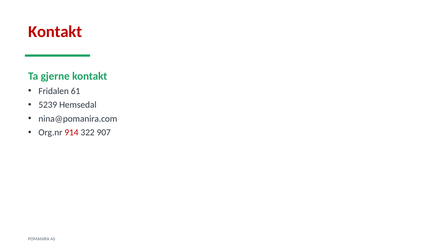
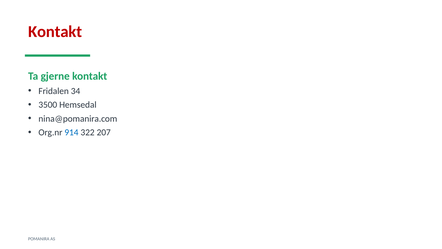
61: 61 -> 34
5239: 5239 -> 3500
914 colour: red -> blue
907: 907 -> 207
